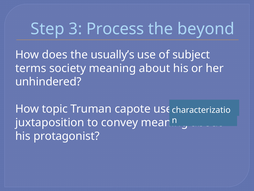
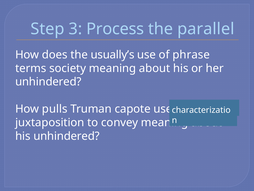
beyond: beyond -> parallel
subject: subject -> phrase
topic: topic -> pulls
his protagonist: protagonist -> unhindered
